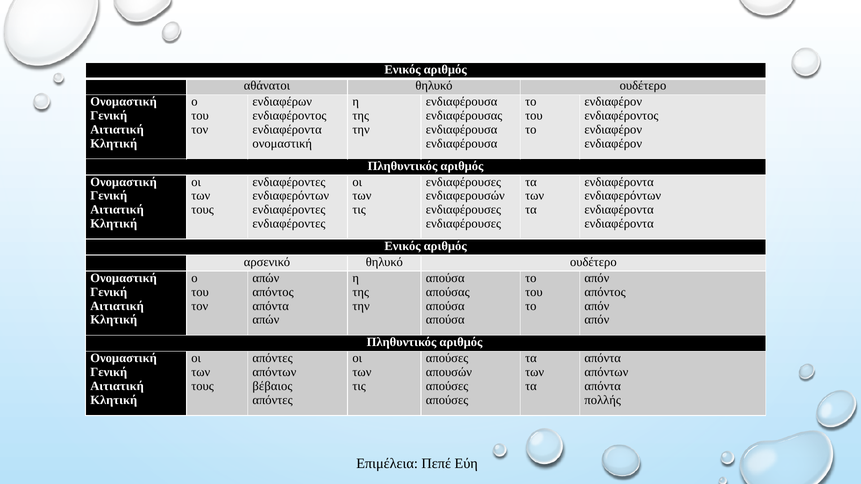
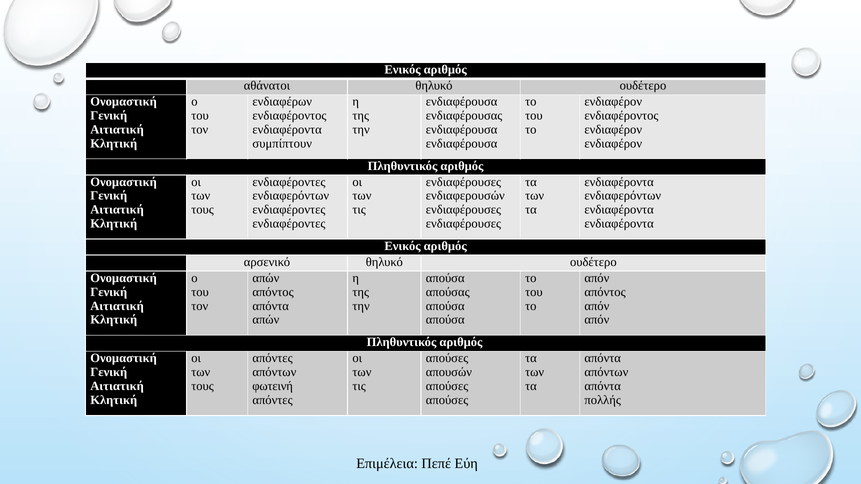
ονομαστική at (282, 143): ονομαστική -> συμπίπτουν
βέβαιος: βέβαιος -> φωτεινή
